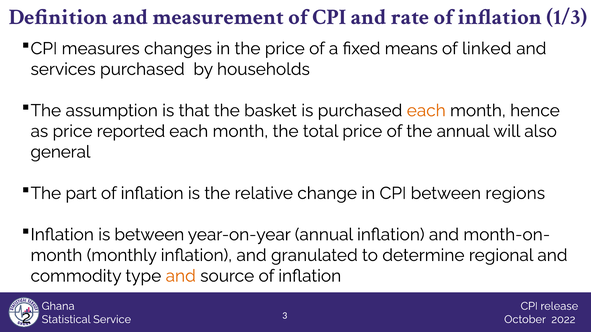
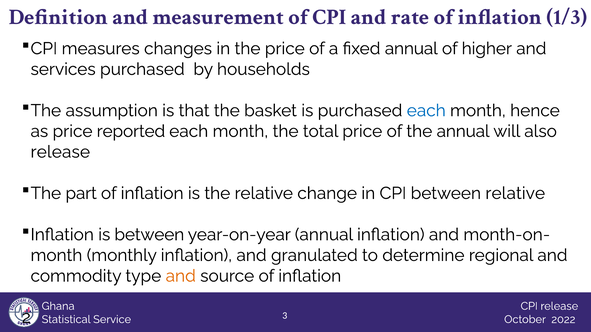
fixed means: means -> annual
linked: linked -> higher
each at (426, 111) colour: orange -> blue
general at (60, 152): general -> release
between regions: regions -> relative
